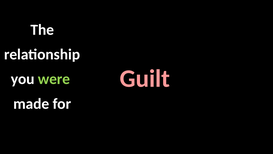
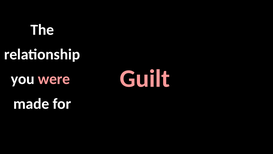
were colour: light green -> pink
